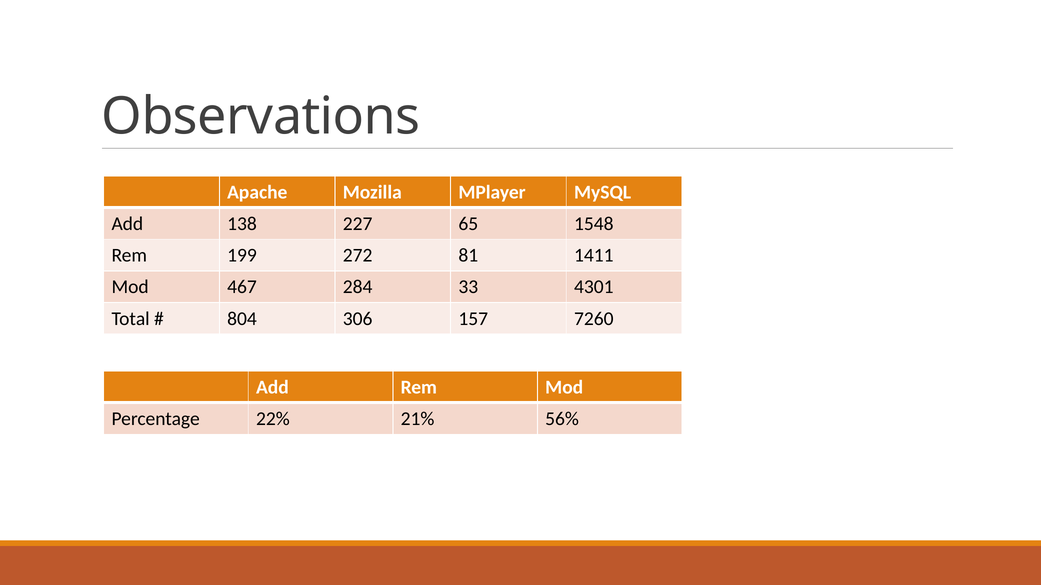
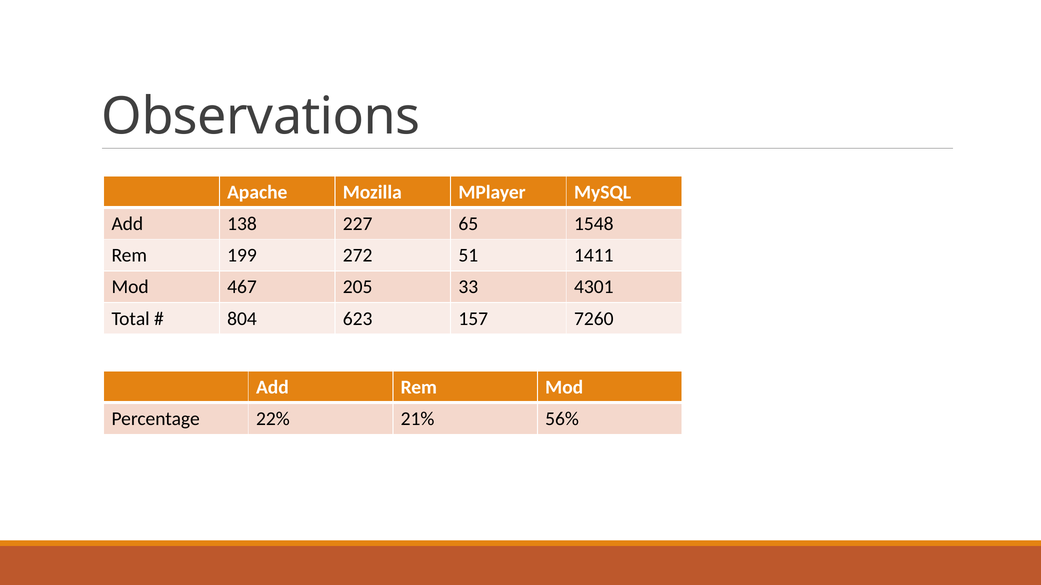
81: 81 -> 51
284: 284 -> 205
306: 306 -> 623
